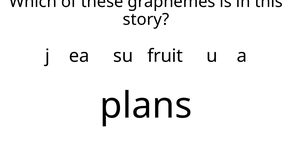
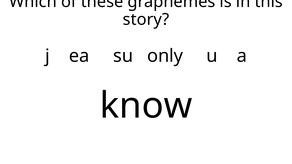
fruit: fruit -> only
plans: plans -> know
